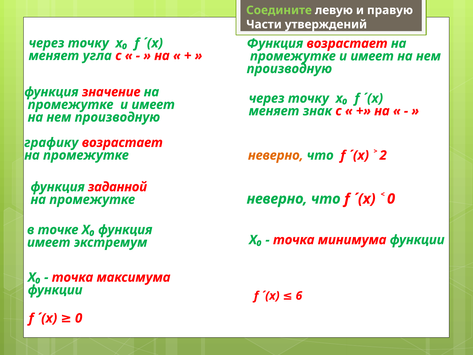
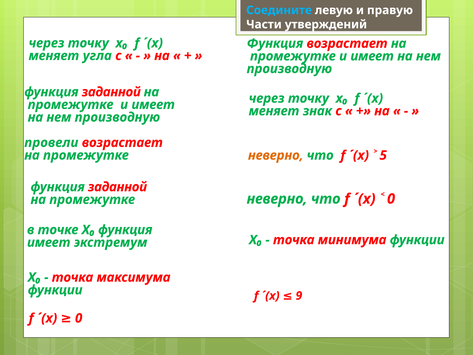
Соедините colour: light green -> light blue
значение at (111, 92): значение -> заданной
графику: графику -> провели
2: 2 -> 5
6: 6 -> 9
